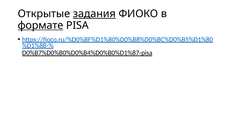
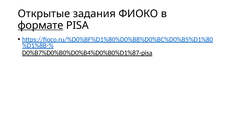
задания underline: present -> none
